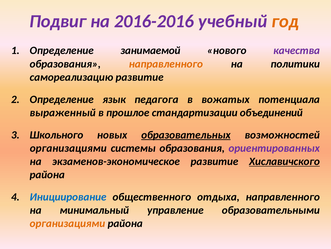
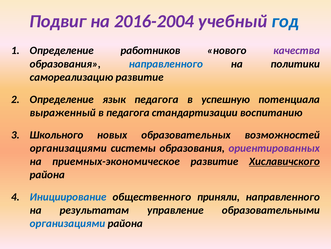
2016-2016: 2016-2016 -> 2016-2004
год colour: orange -> blue
занимаемой: занимаемой -> работников
направленного at (166, 64) colour: orange -> blue
вожатых: вожатых -> успешную
в прошлое: прошлое -> педагога
объединений: объединений -> воспитанию
образовательных underline: present -> none
экзаменов-экономическое: экзаменов-экономическое -> приемных-экономическое
отдыха: отдыха -> приняли
минимальный: минимальный -> результатам
организациями at (67, 223) colour: orange -> blue
